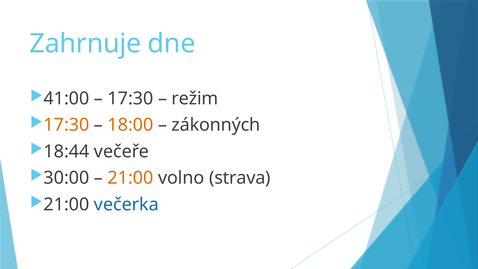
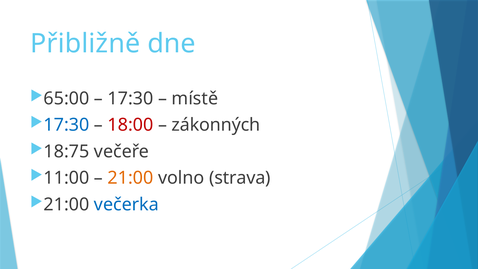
Zahrnuje: Zahrnuje -> Přibližně
41:00: 41:00 -> 65:00
režim: režim -> místě
17:30 at (66, 125) colour: orange -> blue
18:00 colour: orange -> red
18:44: 18:44 -> 18:75
30:00: 30:00 -> 11:00
